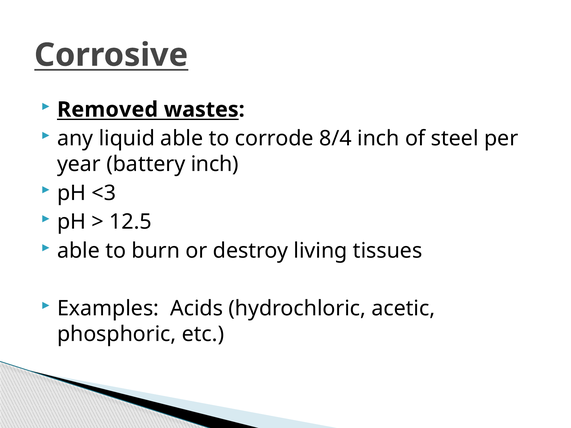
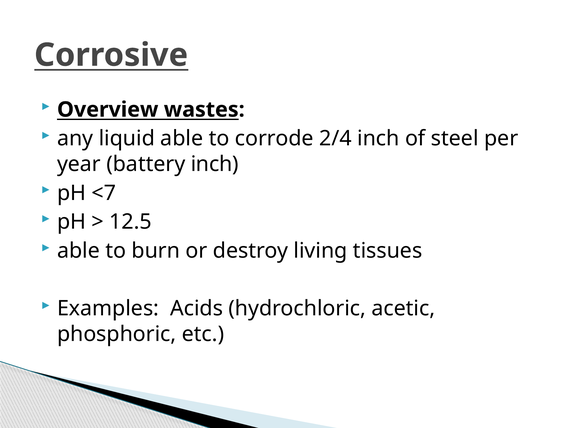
Removed: Removed -> Overview
8/4: 8/4 -> 2/4
<3: <3 -> <7
